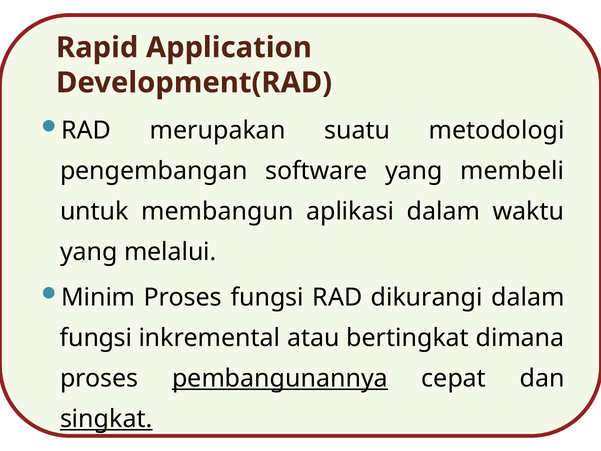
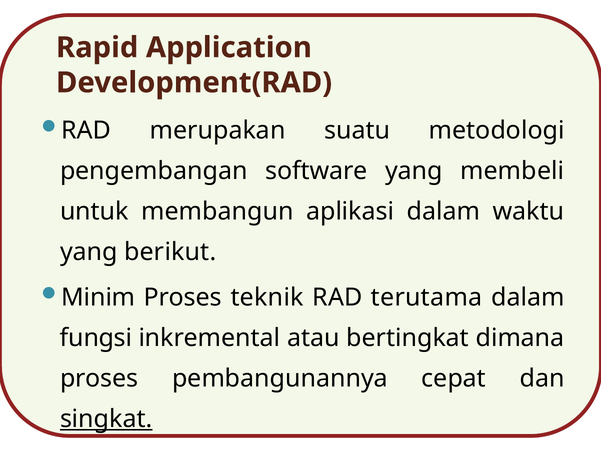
melalui: melalui -> berikut
Proses fungsi: fungsi -> teknik
dikurangi: dikurangi -> terutama
pembangunannya underline: present -> none
